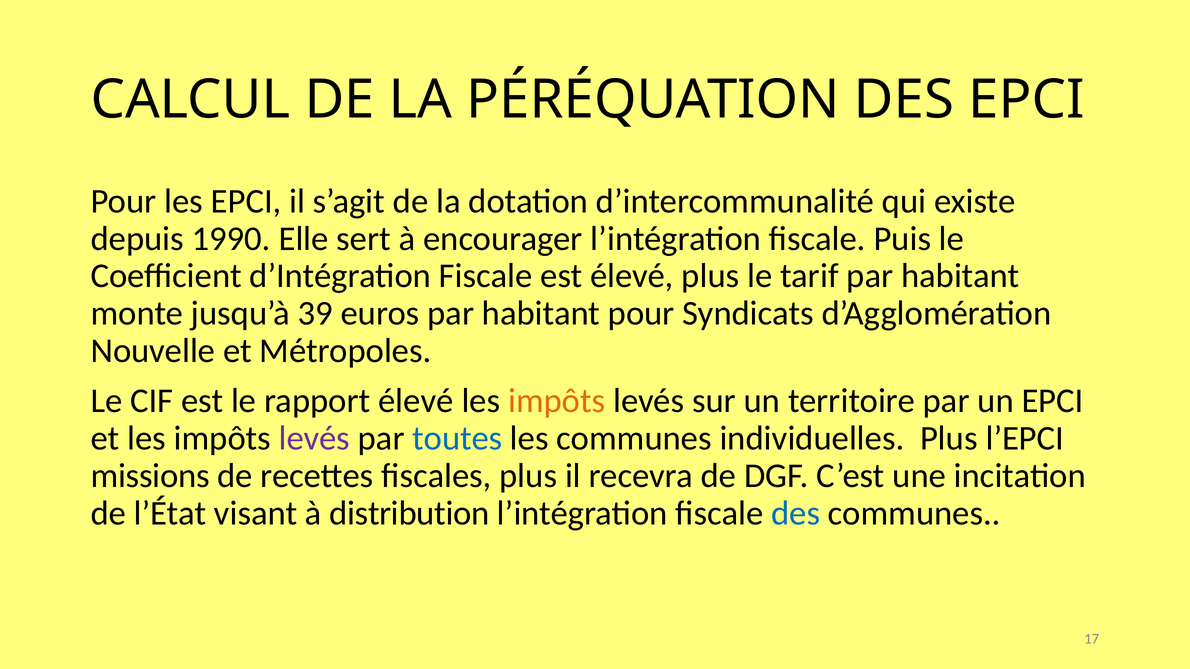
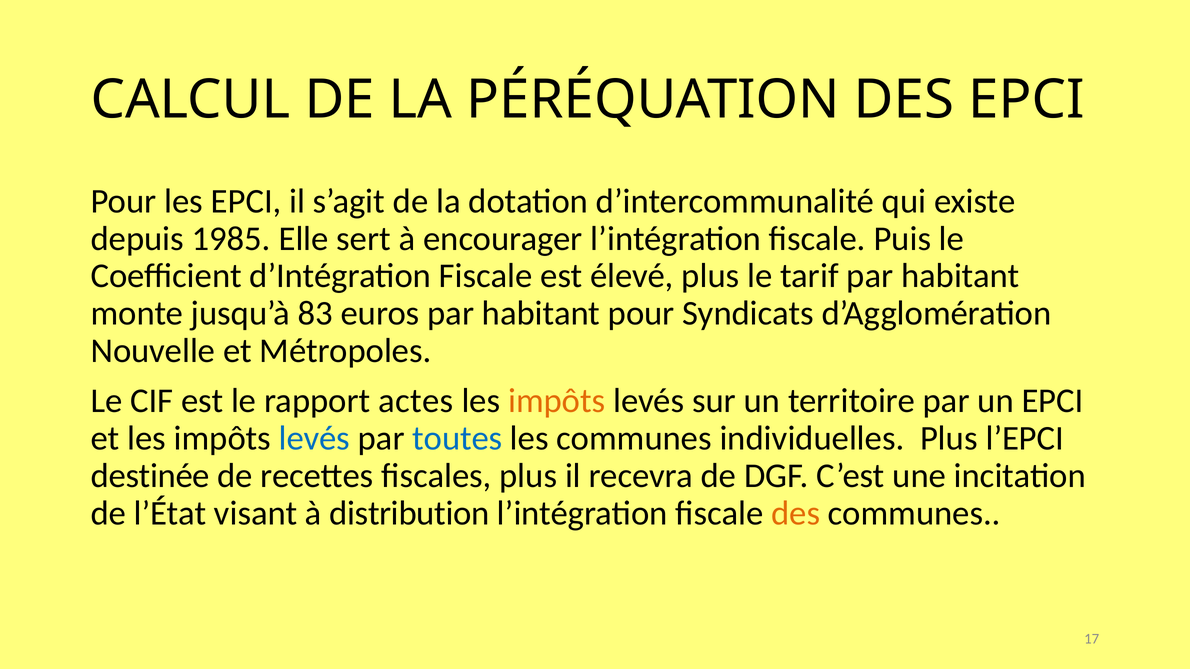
1990: 1990 -> 1985
39: 39 -> 83
rapport élevé: élevé -> actes
levés at (314, 439) colour: purple -> blue
missions: missions -> destinée
des at (796, 514) colour: blue -> orange
